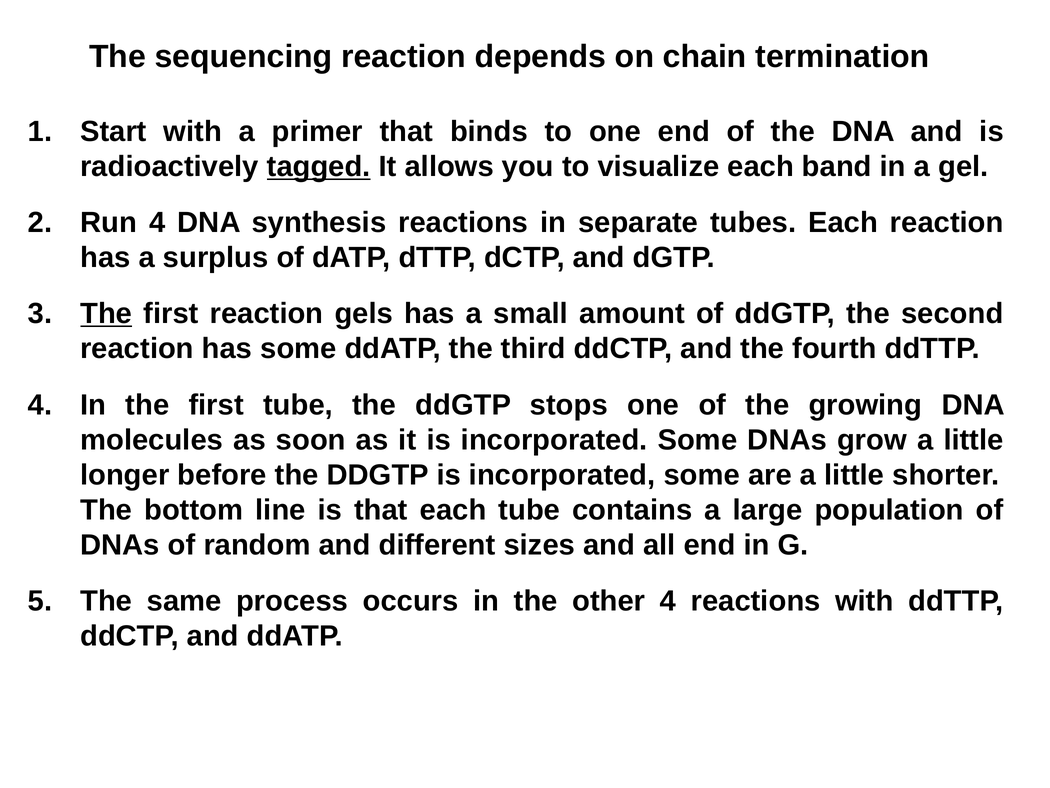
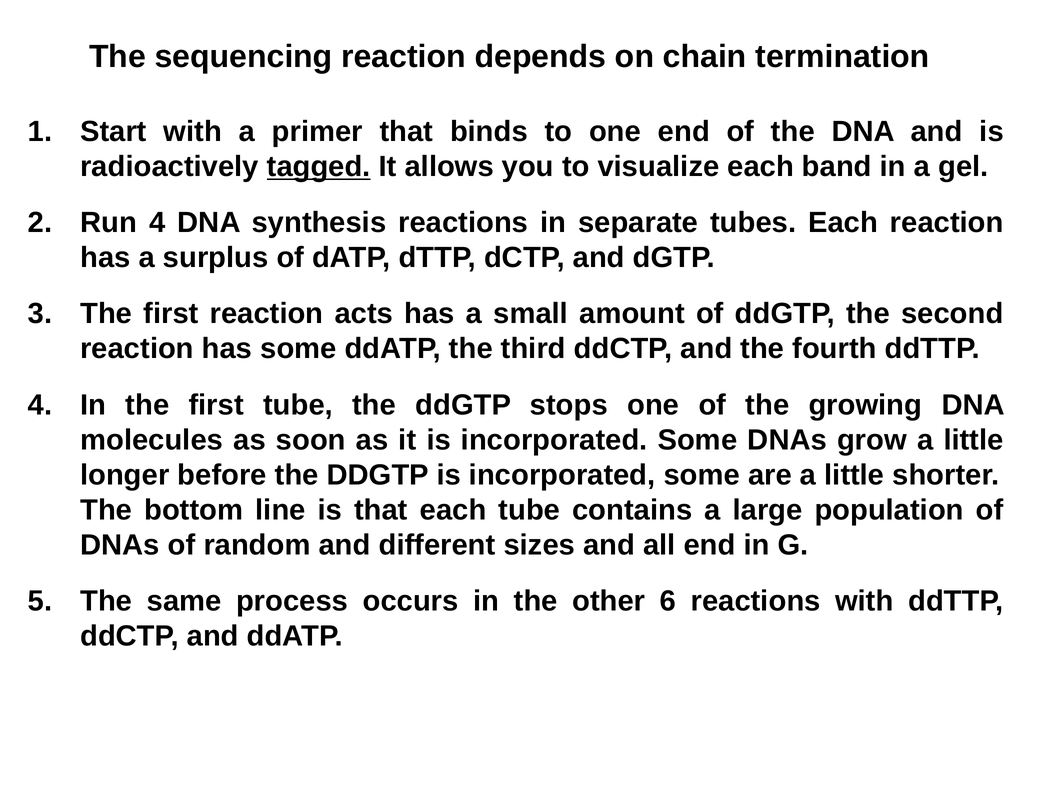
The at (106, 314) underline: present -> none
gels: gels -> acts
other 4: 4 -> 6
